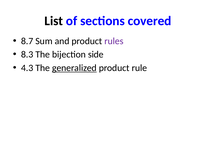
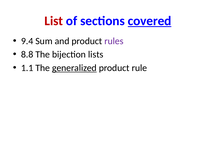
List colour: black -> red
covered underline: none -> present
8.7: 8.7 -> 9.4
8.3: 8.3 -> 8.8
side: side -> lists
4.3: 4.3 -> 1.1
